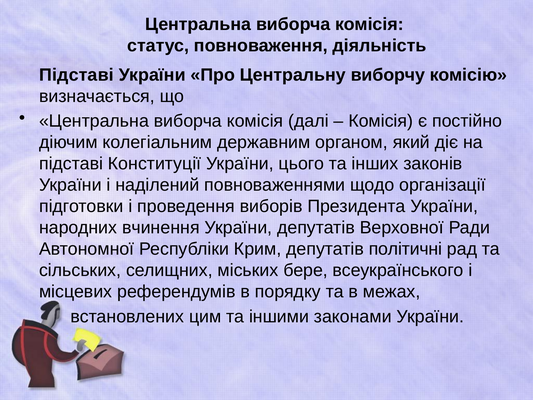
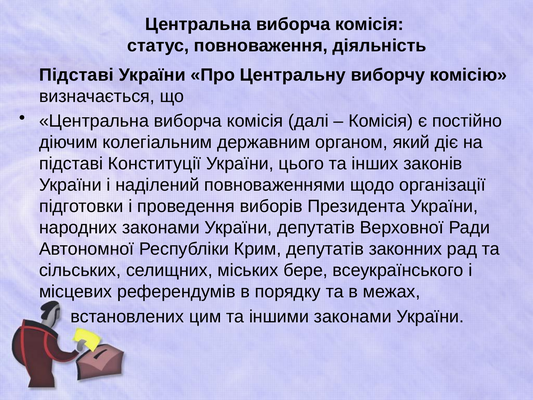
народних вчинення: вчинення -> законами
політичні: політичні -> законних
